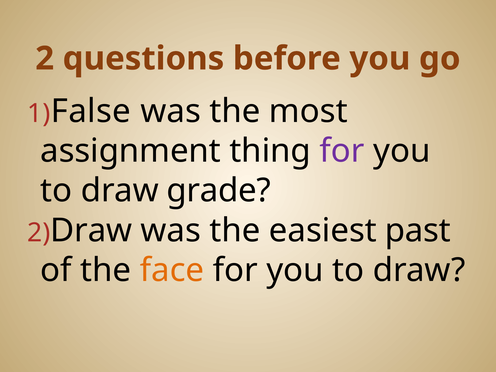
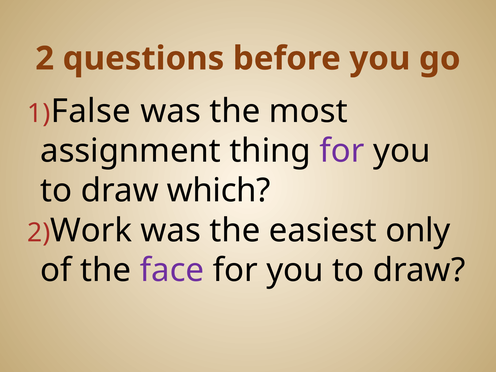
grade: grade -> which
2 Draw: Draw -> Work
past: past -> only
face colour: orange -> purple
